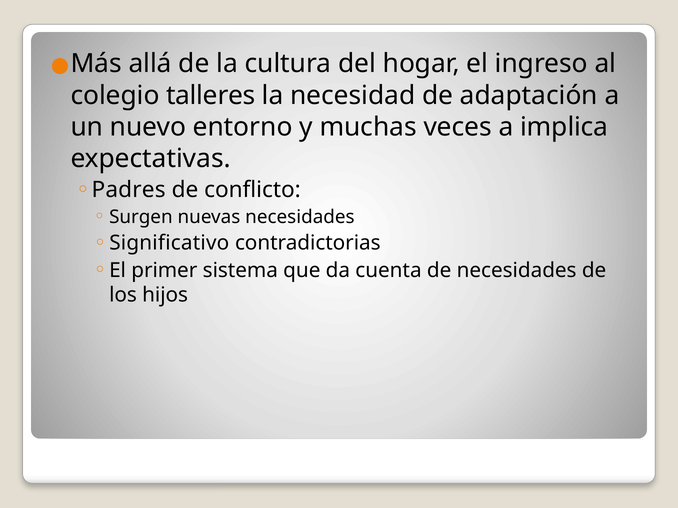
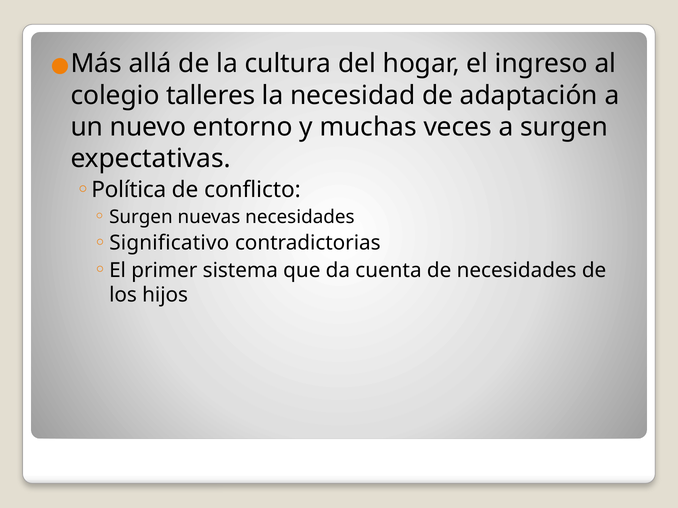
a implica: implica -> surgen
Padres: Padres -> Política
